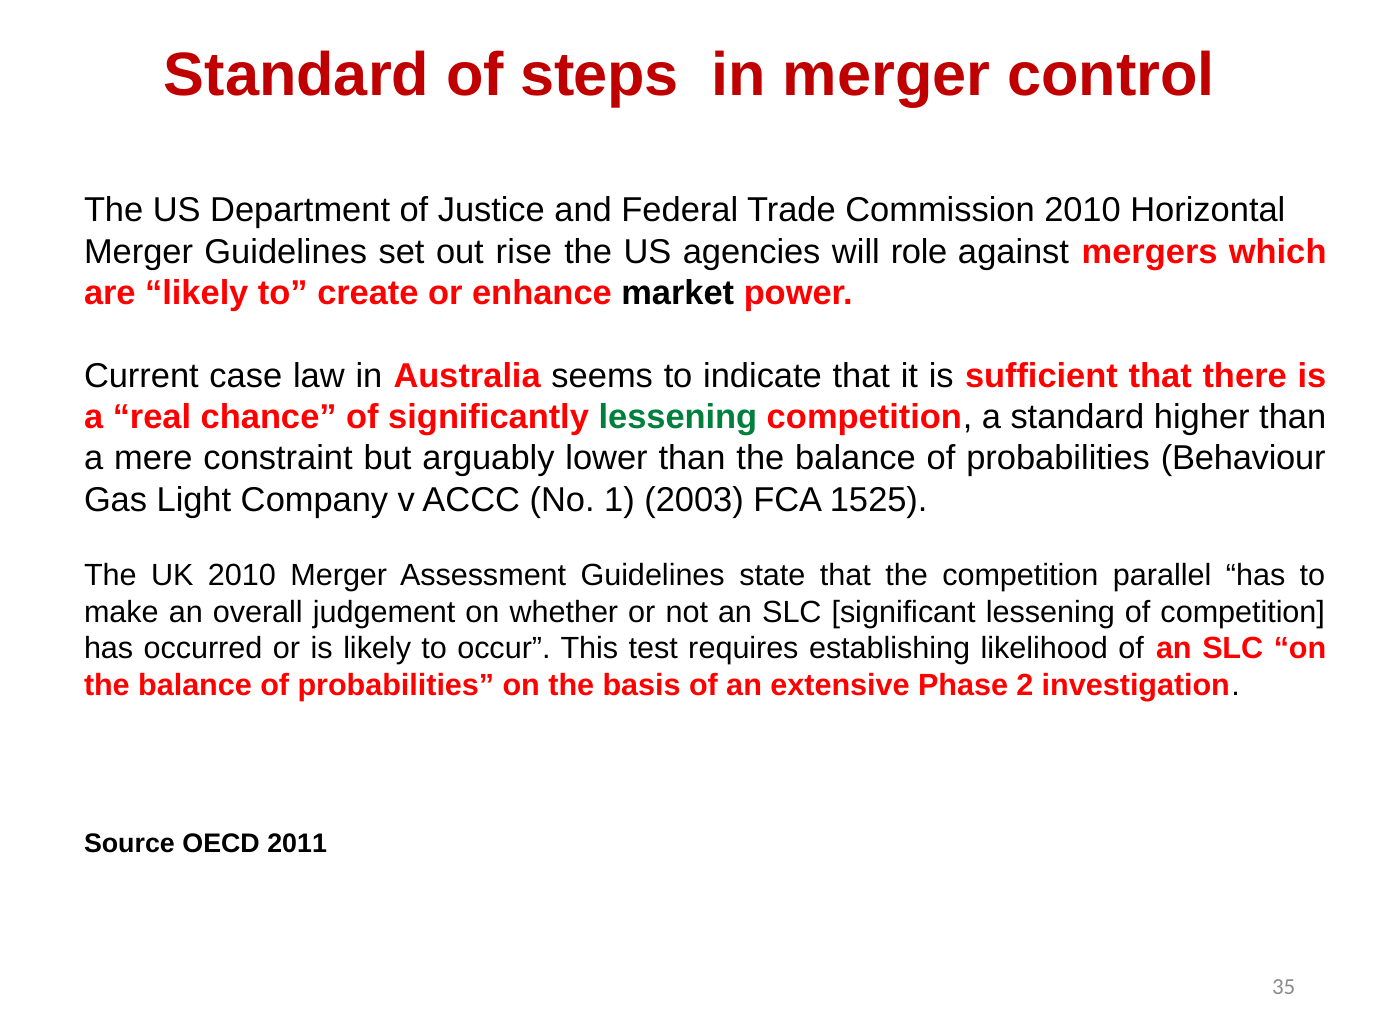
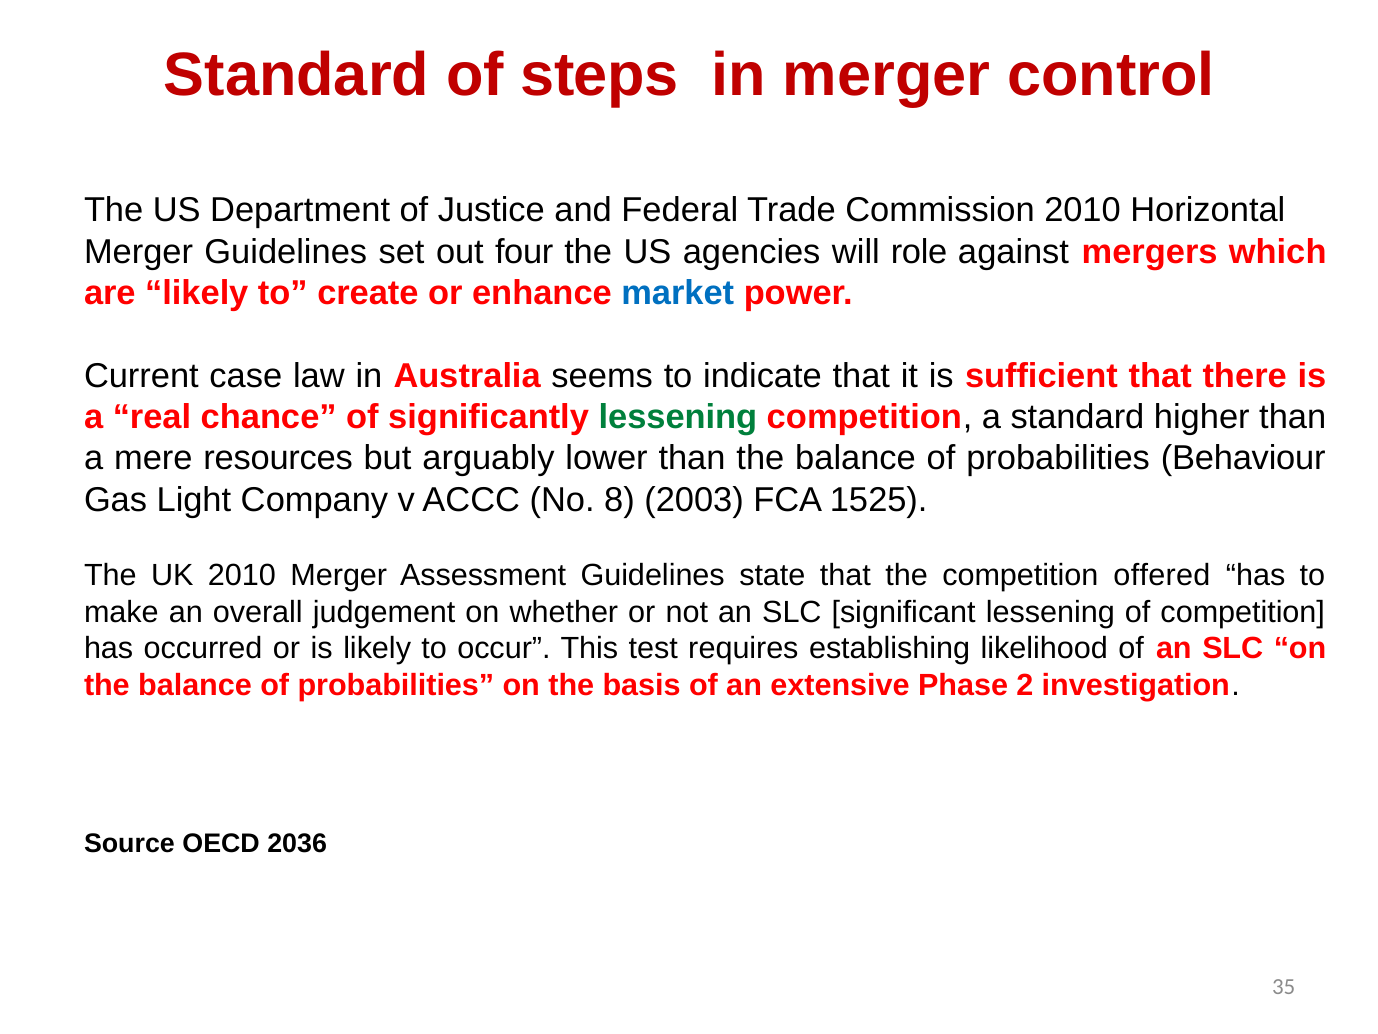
rise: rise -> four
market colour: black -> blue
constraint: constraint -> resources
1: 1 -> 8
parallel: parallel -> offered
2011: 2011 -> 2036
